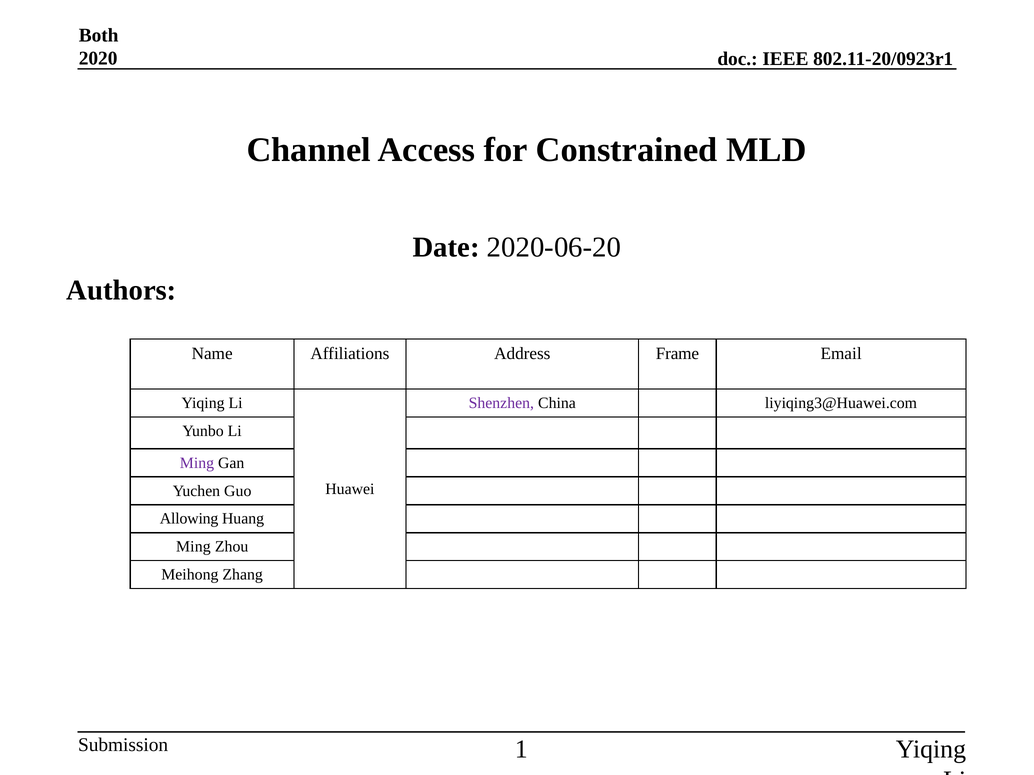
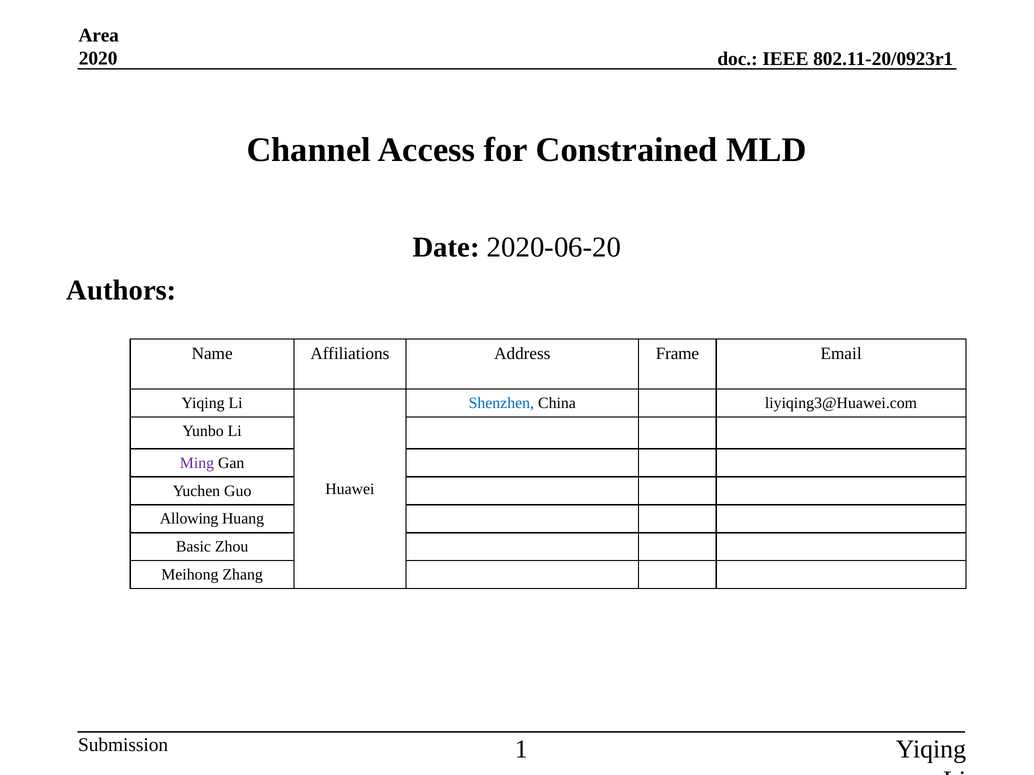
Both: Both -> Area
Shenzhen colour: purple -> blue
Ming at (193, 547): Ming -> Basic
